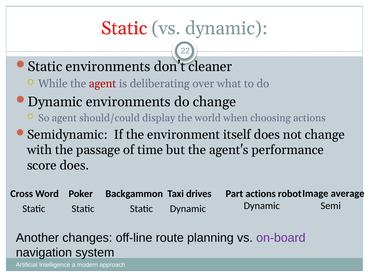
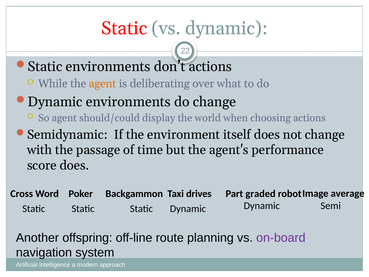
don’t cleaner: cleaner -> actions
agent at (103, 84) colour: red -> orange
Part actions: actions -> graded
changes: changes -> offspring
